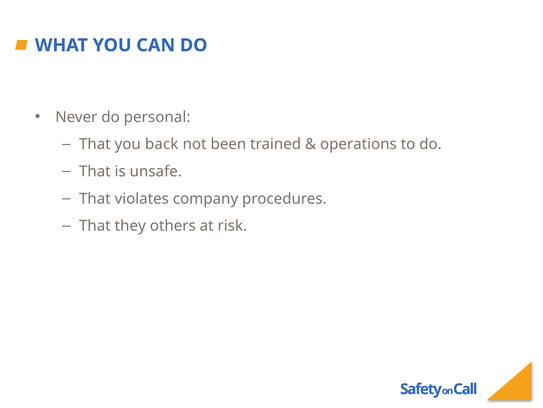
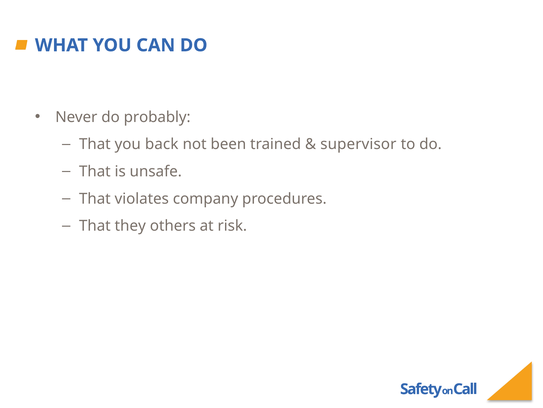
personal: personal -> probably
operations: operations -> supervisor
